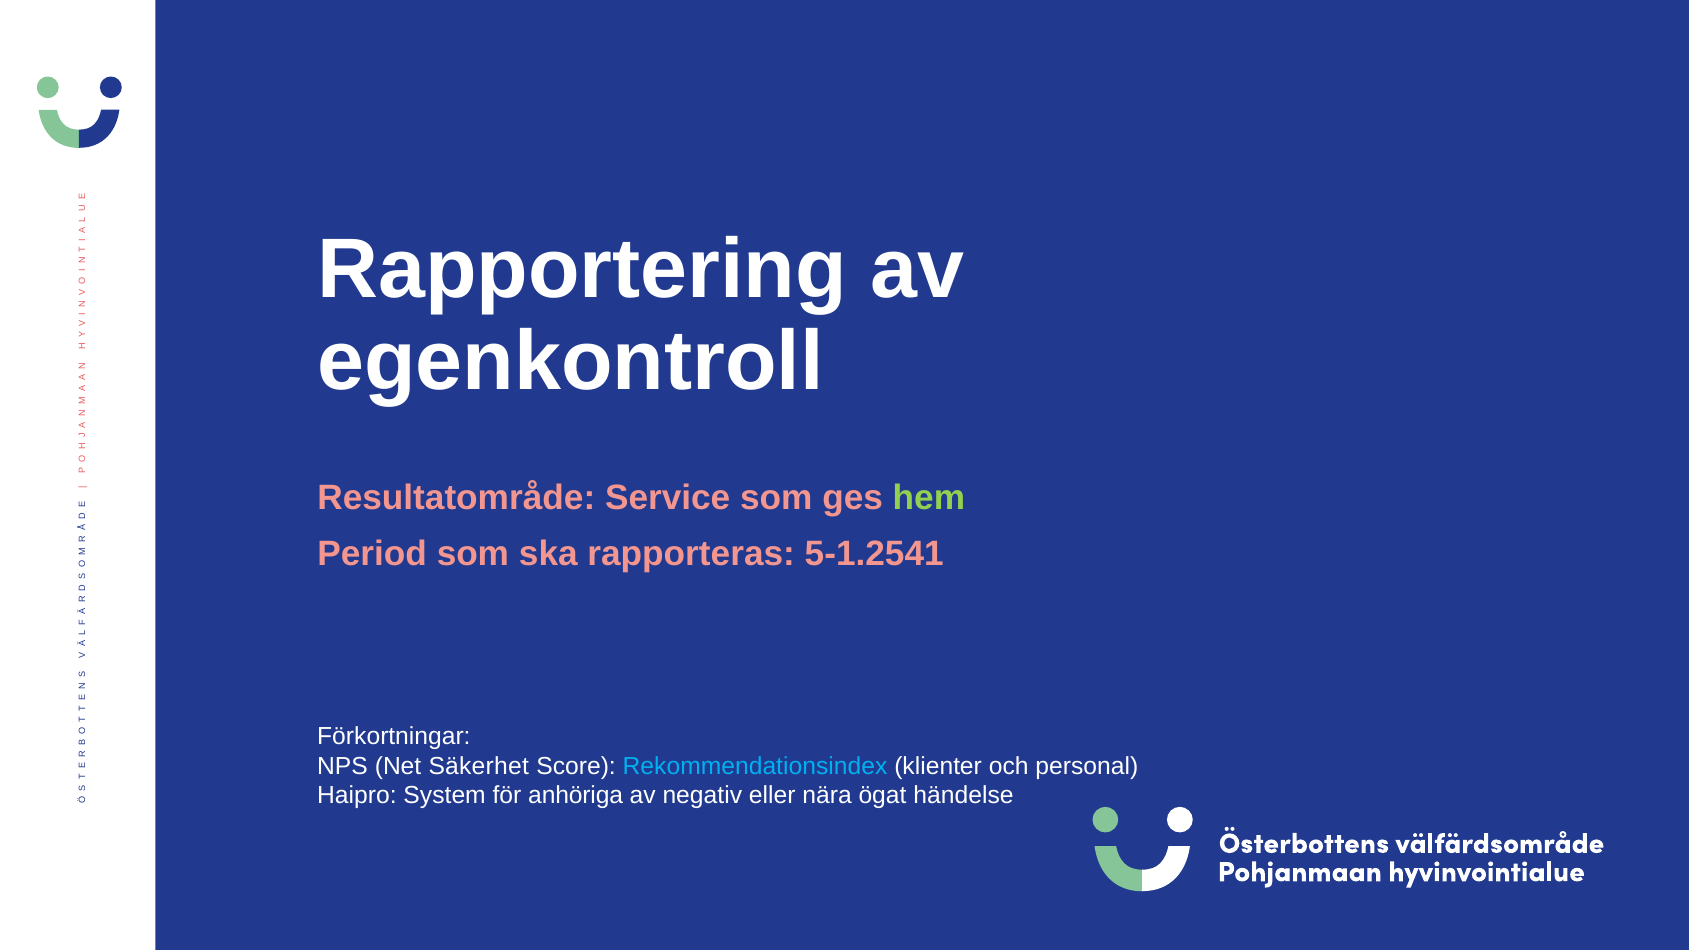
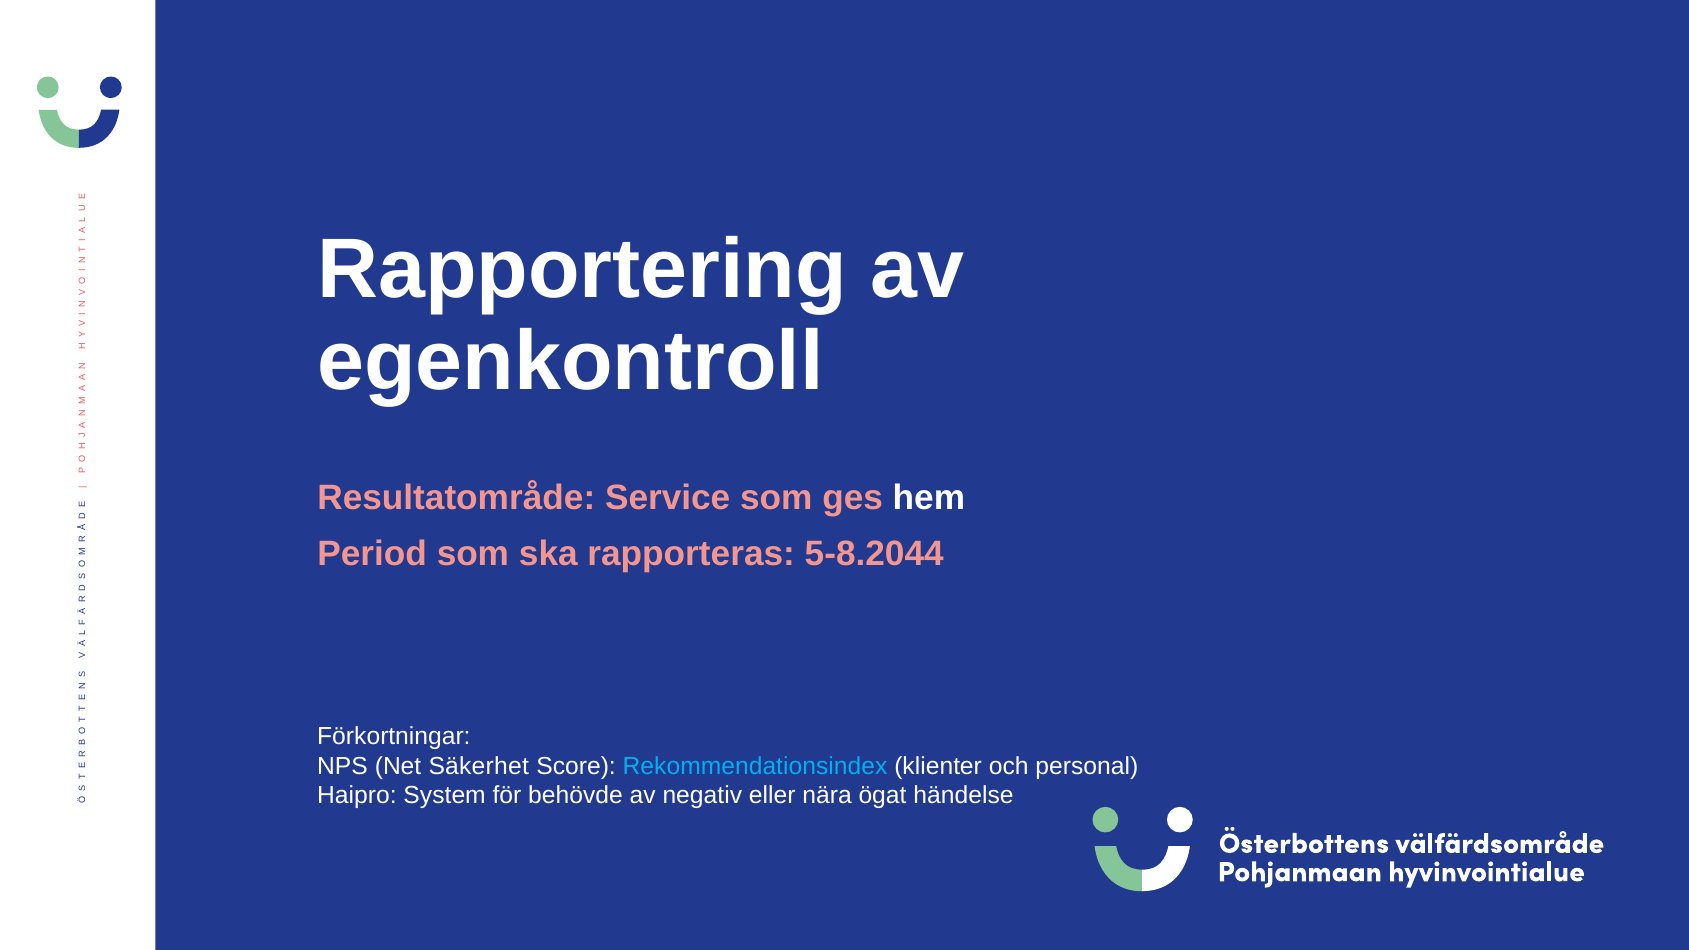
hem colour: light green -> white
5-1.2541: 5-1.2541 -> 5-8.2044
anhöriga: anhöriga -> behövde
